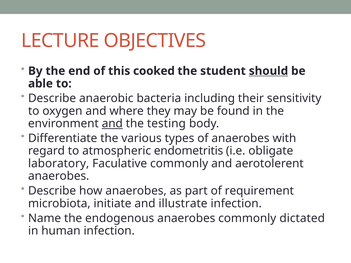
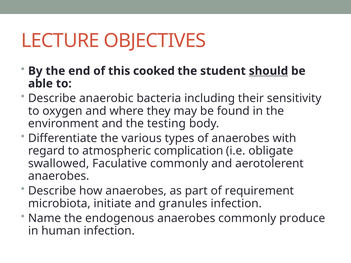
and at (112, 124) underline: present -> none
endometritis: endometritis -> complication
laboratory: laboratory -> swallowed
illustrate: illustrate -> granules
dictated: dictated -> produce
